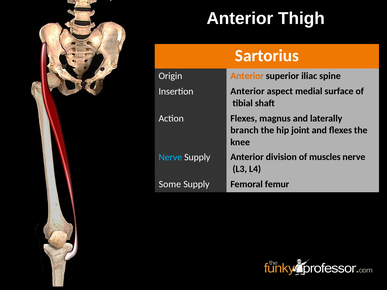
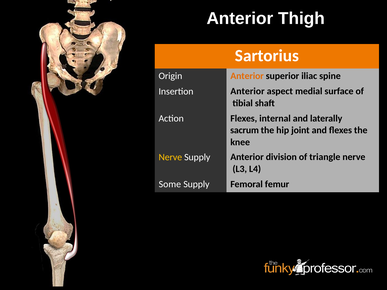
magnus: magnus -> internal
branch: branch -> sacrum
Nerve at (170, 157) colour: light blue -> yellow
muscles: muscles -> triangle
